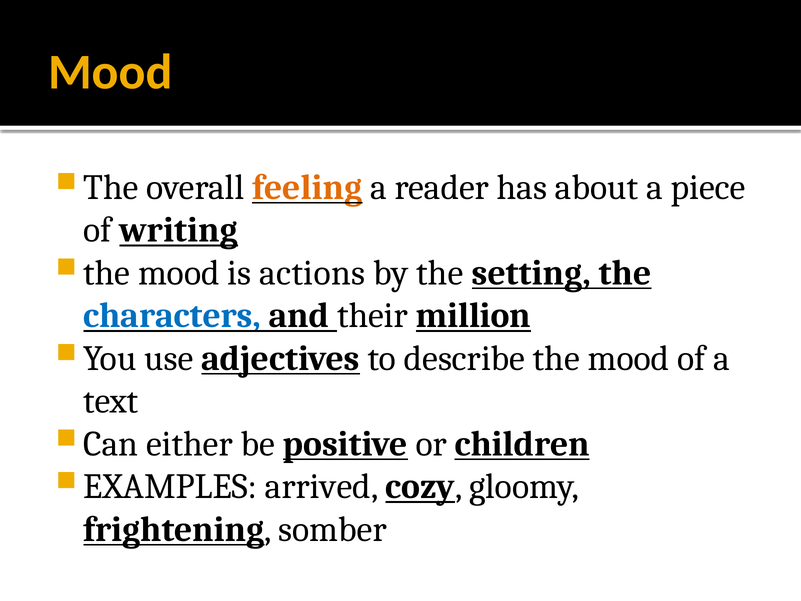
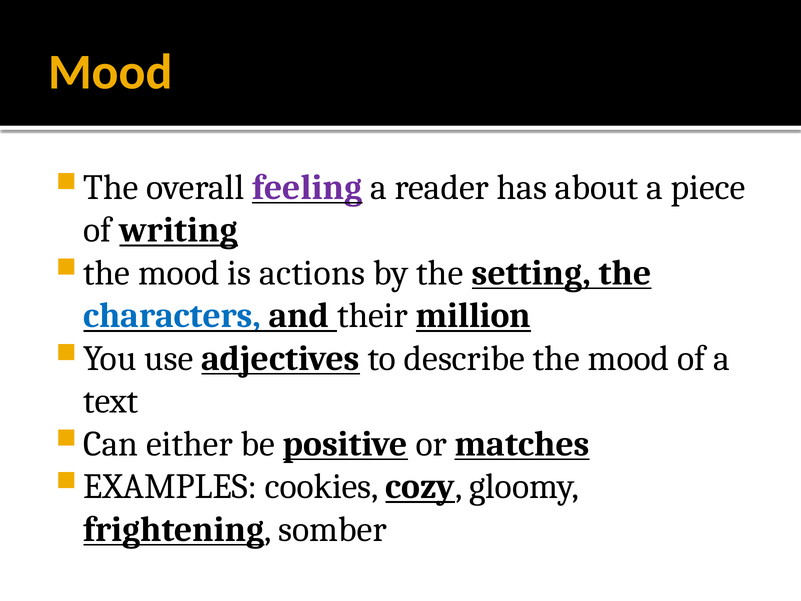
feeling colour: orange -> purple
children: children -> matches
arrived: arrived -> cookies
